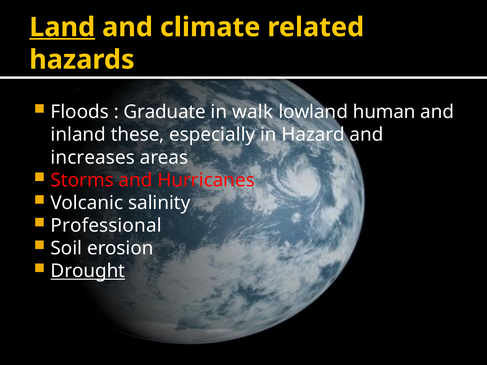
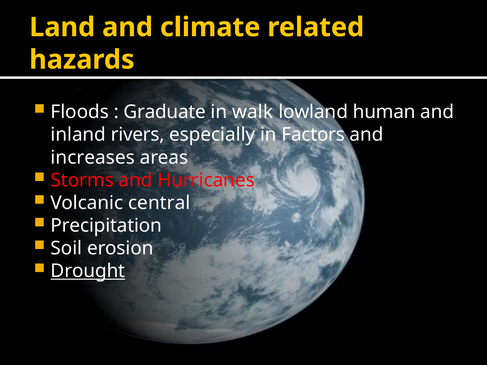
Land underline: present -> none
these: these -> rivers
Hazard: Hazard -> Factors
salinity: salinity -> central
Professional: Professional -> Precipitation
